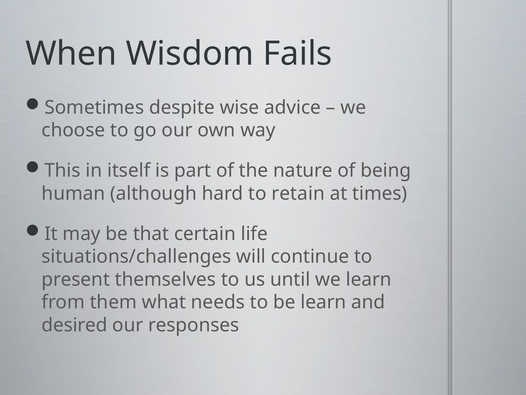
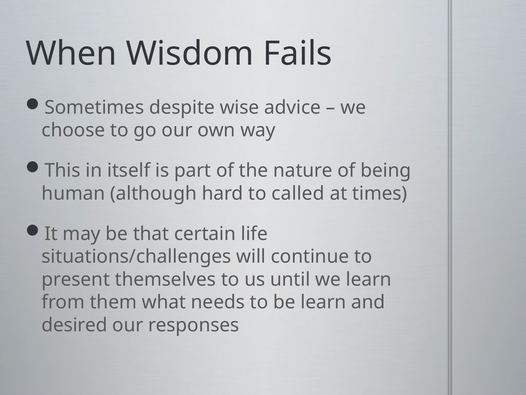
retain: retain -> called
